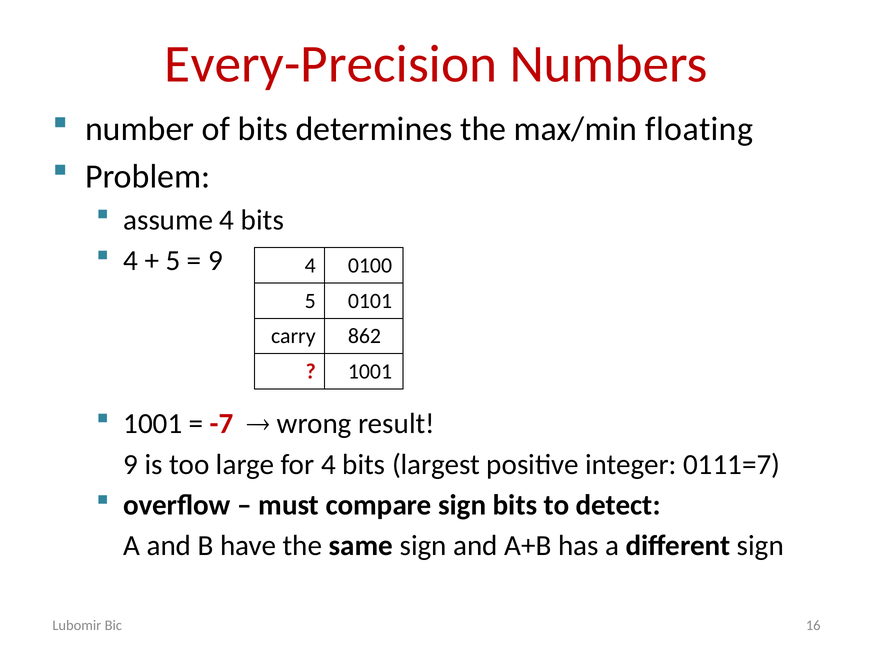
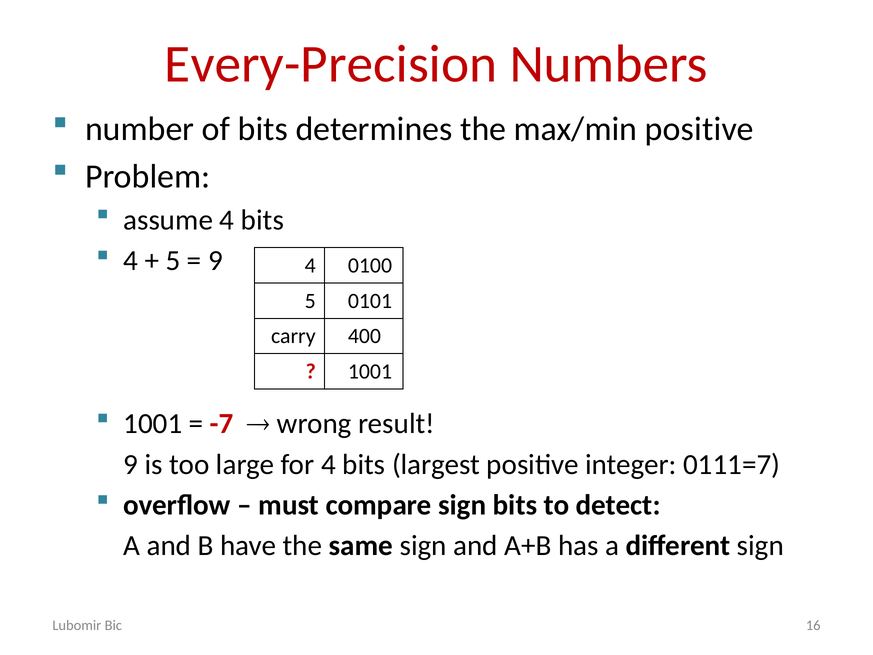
max/min floating: floating -> positive
862: 862 -> 400
